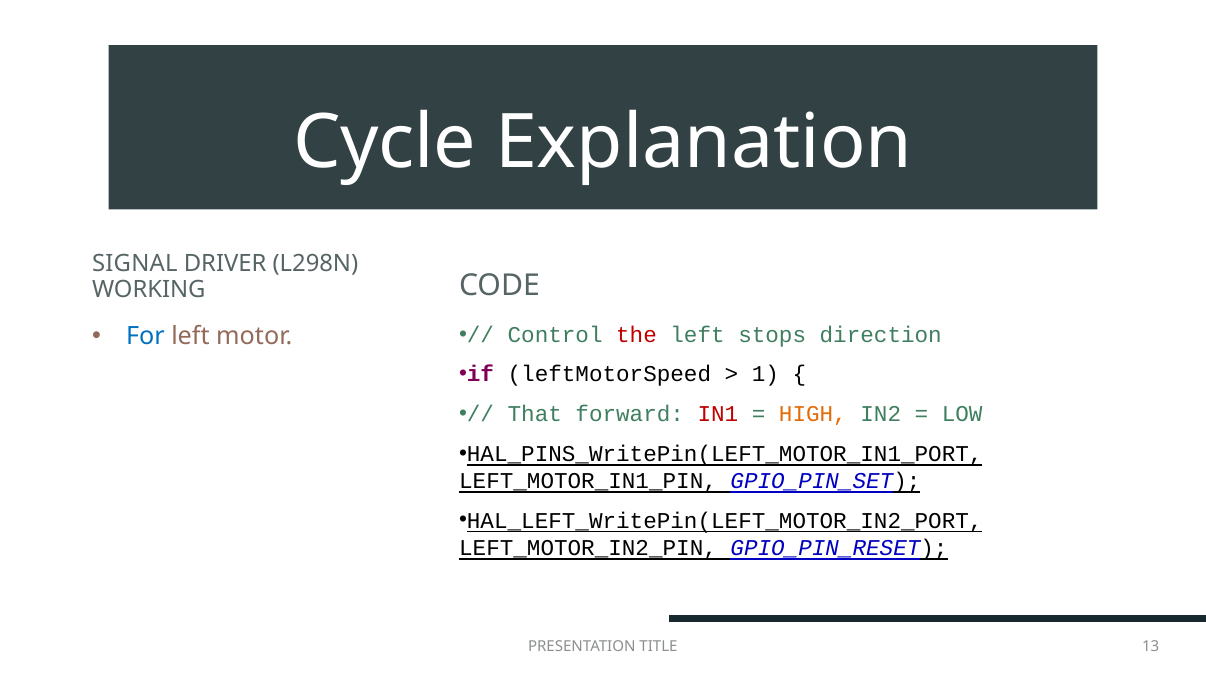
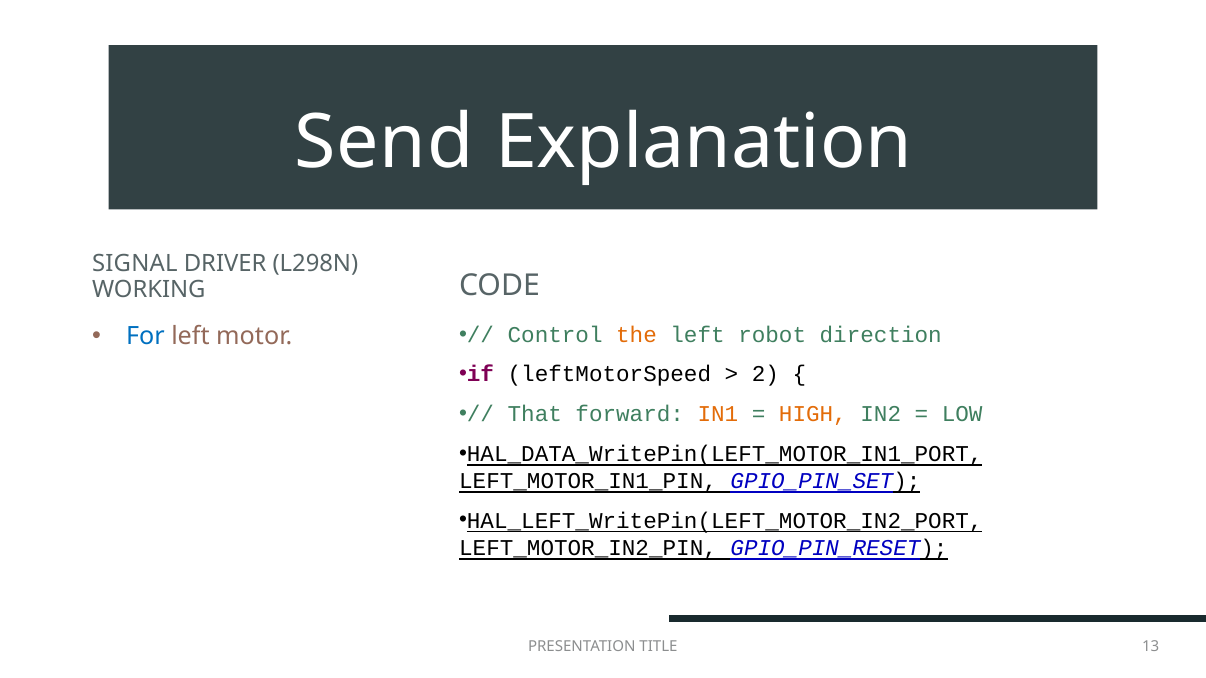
Cycle: Cycle -> Send
the colour: red -> orange
stops: stops -> robot
1: 1 -> 2
IN1 colour: red -> orange
HAL_PINS_WritePin(LEFT_MOTOR_IN1_PORT: HAL_PINS_WritePin(LEFT_MOTOR_IN1_PORT -> HAL_DATA_WritePin(LEFT_MOTOR_IN1_PORT
